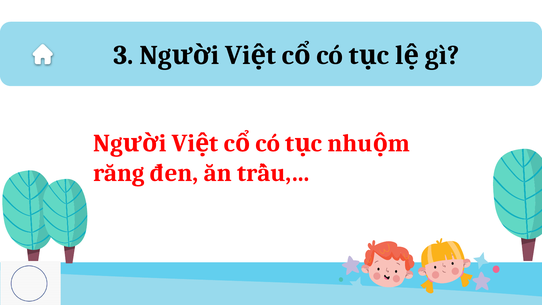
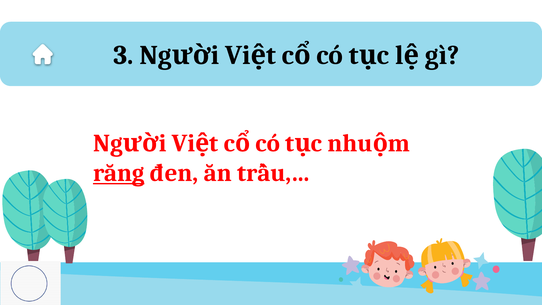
răng underline: none -> present
